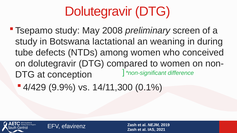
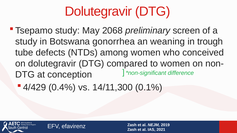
2008: 2008 -> 2068
lactational: lactational -> gonorrhea
during: during -> trough
9.9%: 9.9% -> 0.4%
